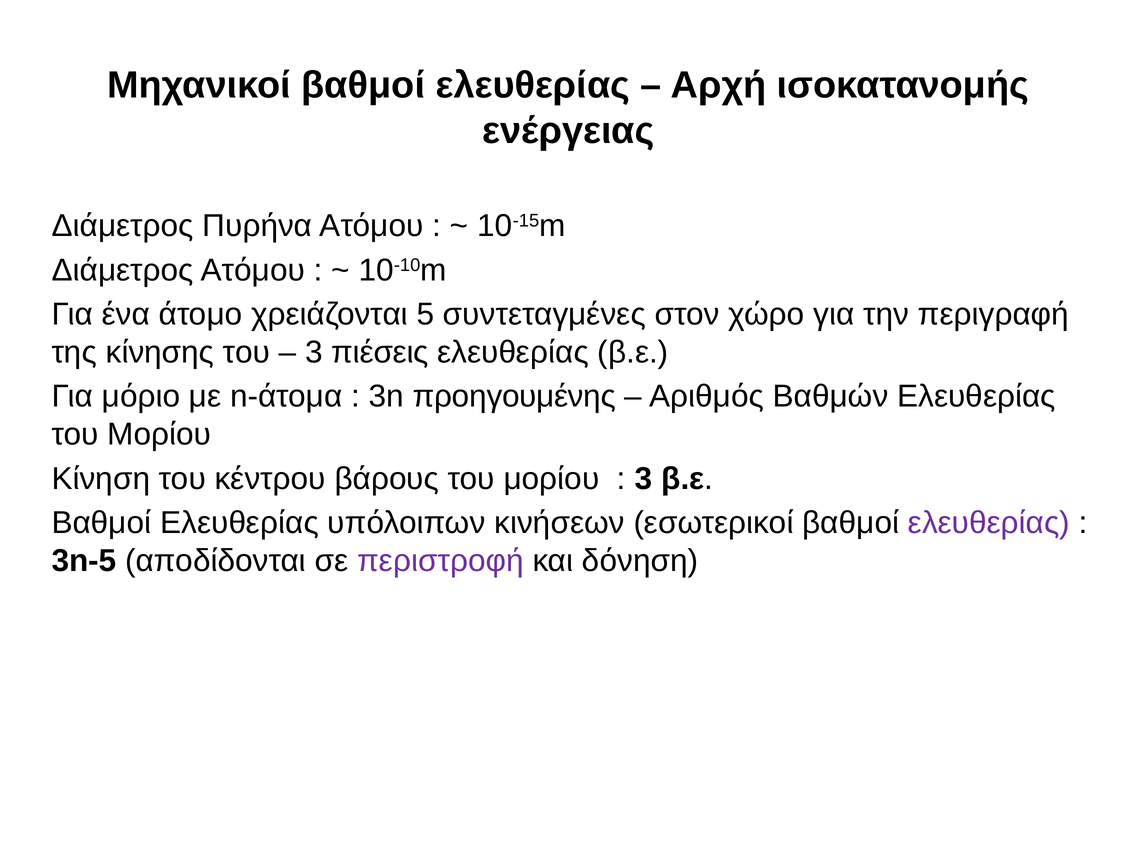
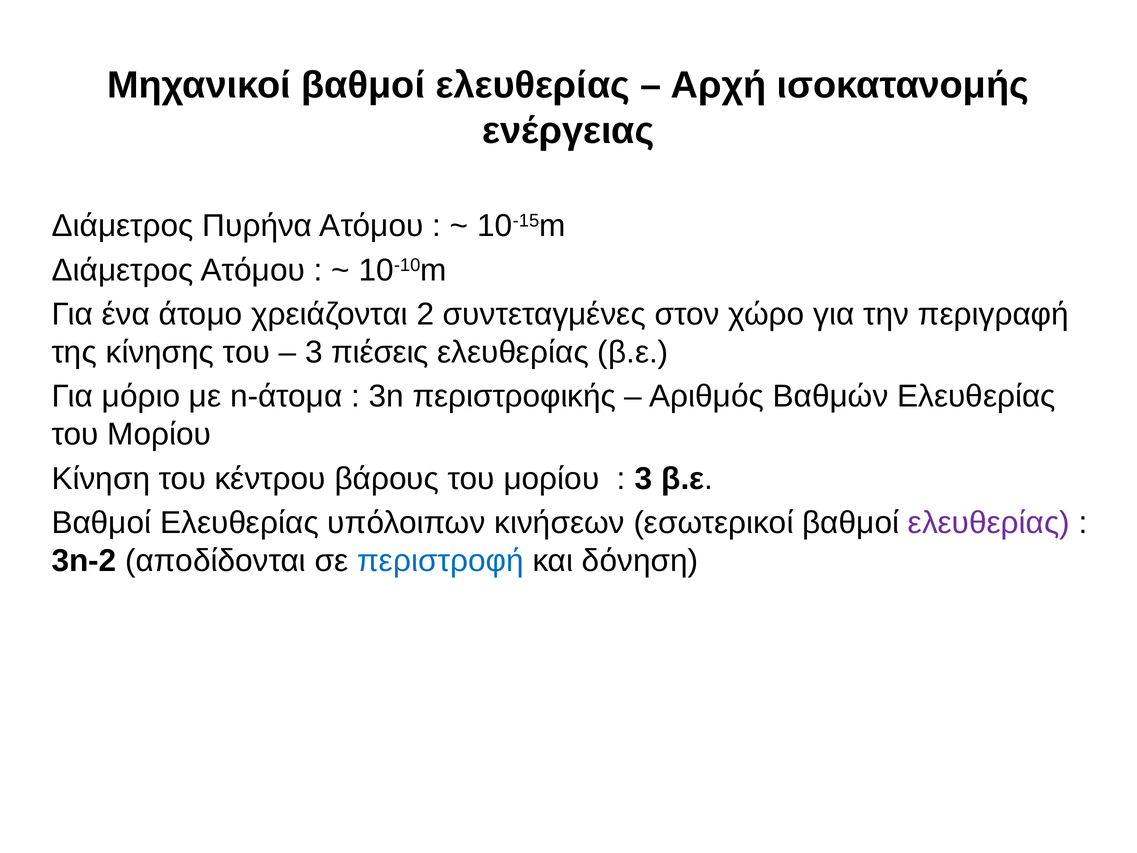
5: 5 -> 2
προηγουμένης: προηγουμένης -> περιστροφικής
3n-5: 3n-5 -> 3n-2
περιστροφή colour: purple -> blue
